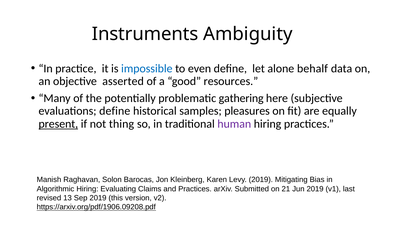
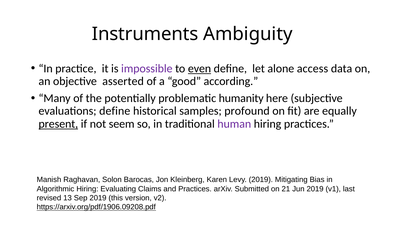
impossible colour: blue -> purple
even underline: none -> present
behalf: behalf -> access
resources: resources -> according
gathering: gathering -> humanity
pleasures: pleasures -> profound
thing: thing -> seem
